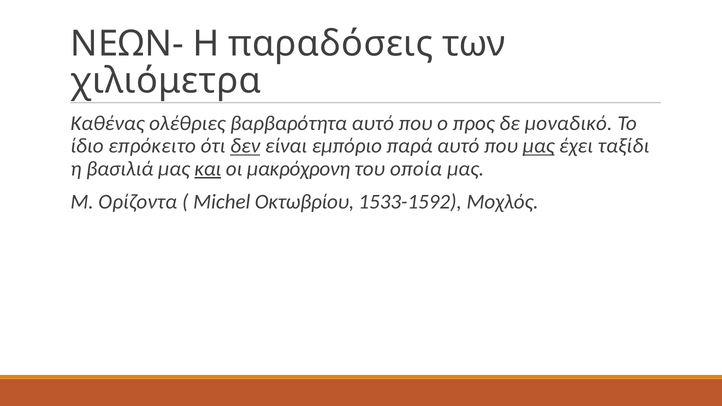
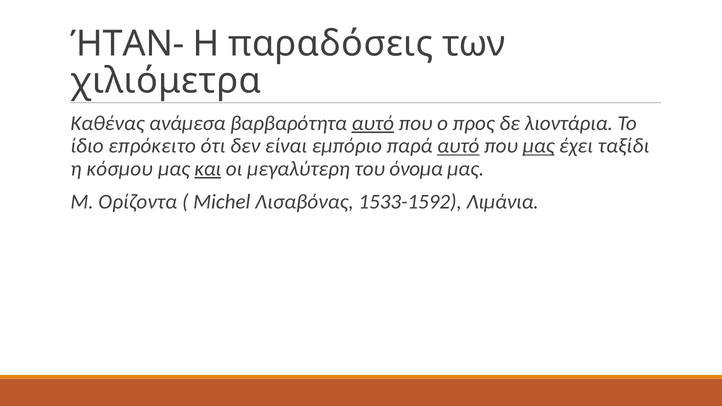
ΝΕΩΝ-: ΝΕΩΝ- -> ΉΤΑΝ-
ολέθριες: ολέθριες -> ανάμεσα
αυτό at (373, 123) underline: none -> present
μοναδικό: μοναδικό -> λιοντάρια
δεν underline: present -> none
αυτό at (458, 146) underline: none -> present
βασιλιά: βασιλιά -> κόσμου
μακρόχρονη: μακρόχρονη -> μεγαλύτερη
οποία: οποία -> όνομα
Οκτωβρίου: Οκτωβρίου -> Λισαβόνας
Μοχλός: Μοχλός -> Λιμάνια
